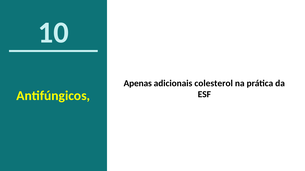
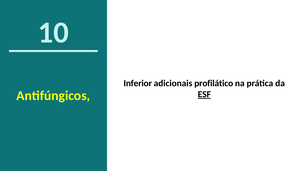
Apenas: Apenas -> Inferior
colesterol: colesterol -> profilático
ESF underline: none -> present
